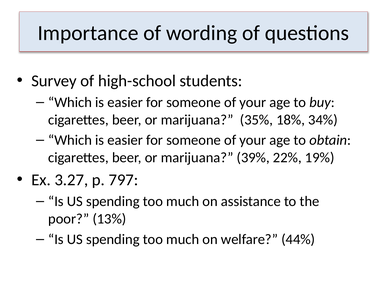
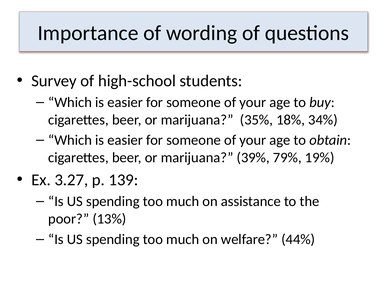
22%: 22% -> 79%
797: 797 -> 139
